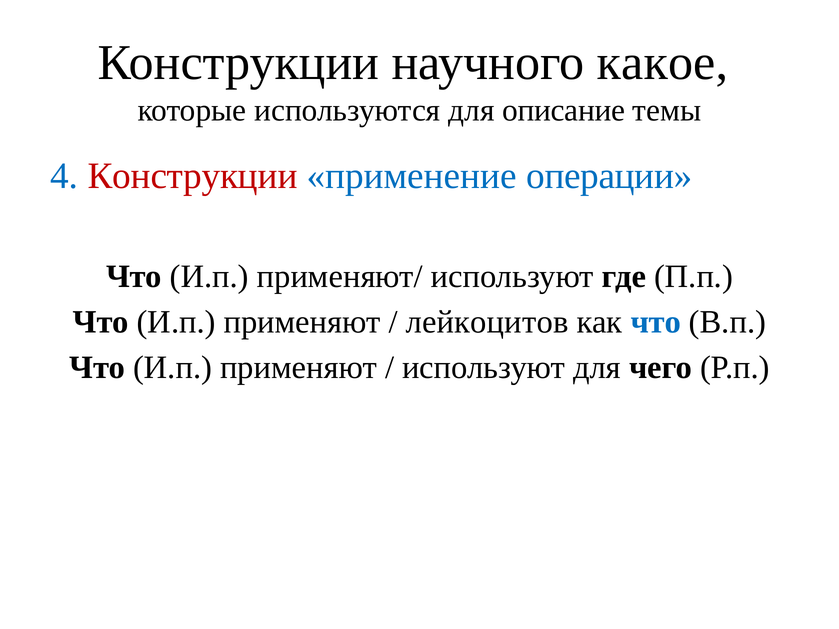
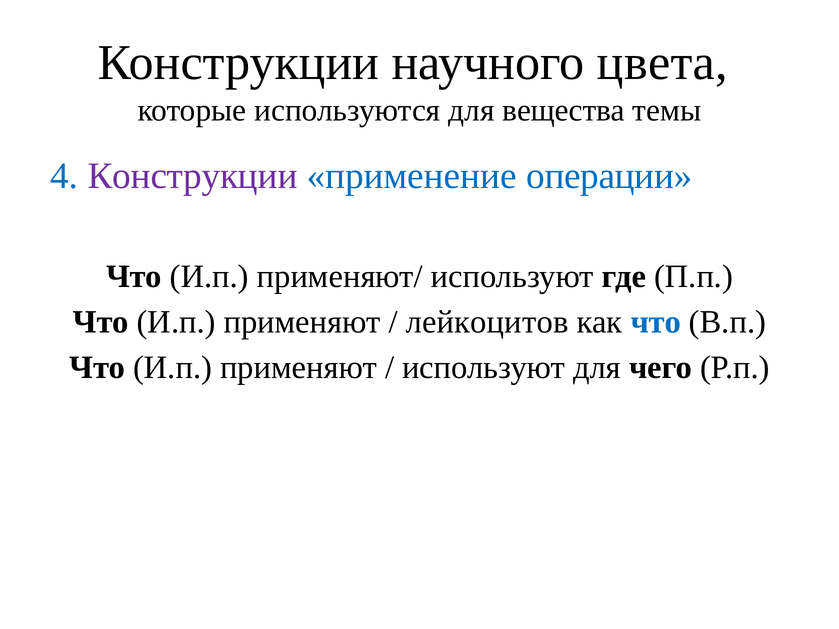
какое: какое -> цвета
описание: описание -> вещества
Конструкции at (193, 176) colour: red -> purple
